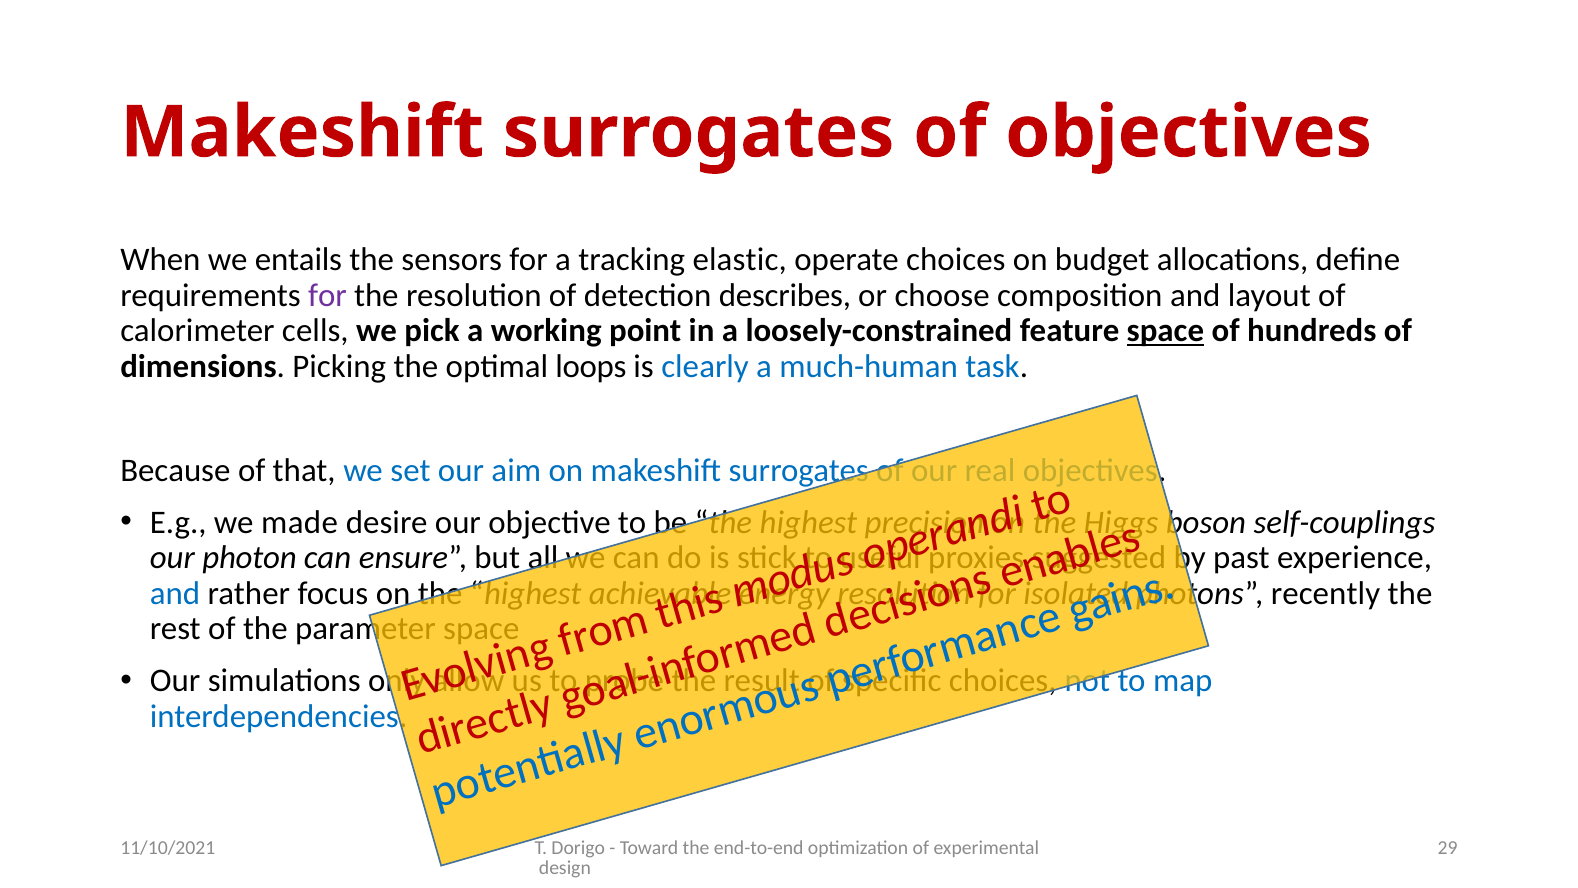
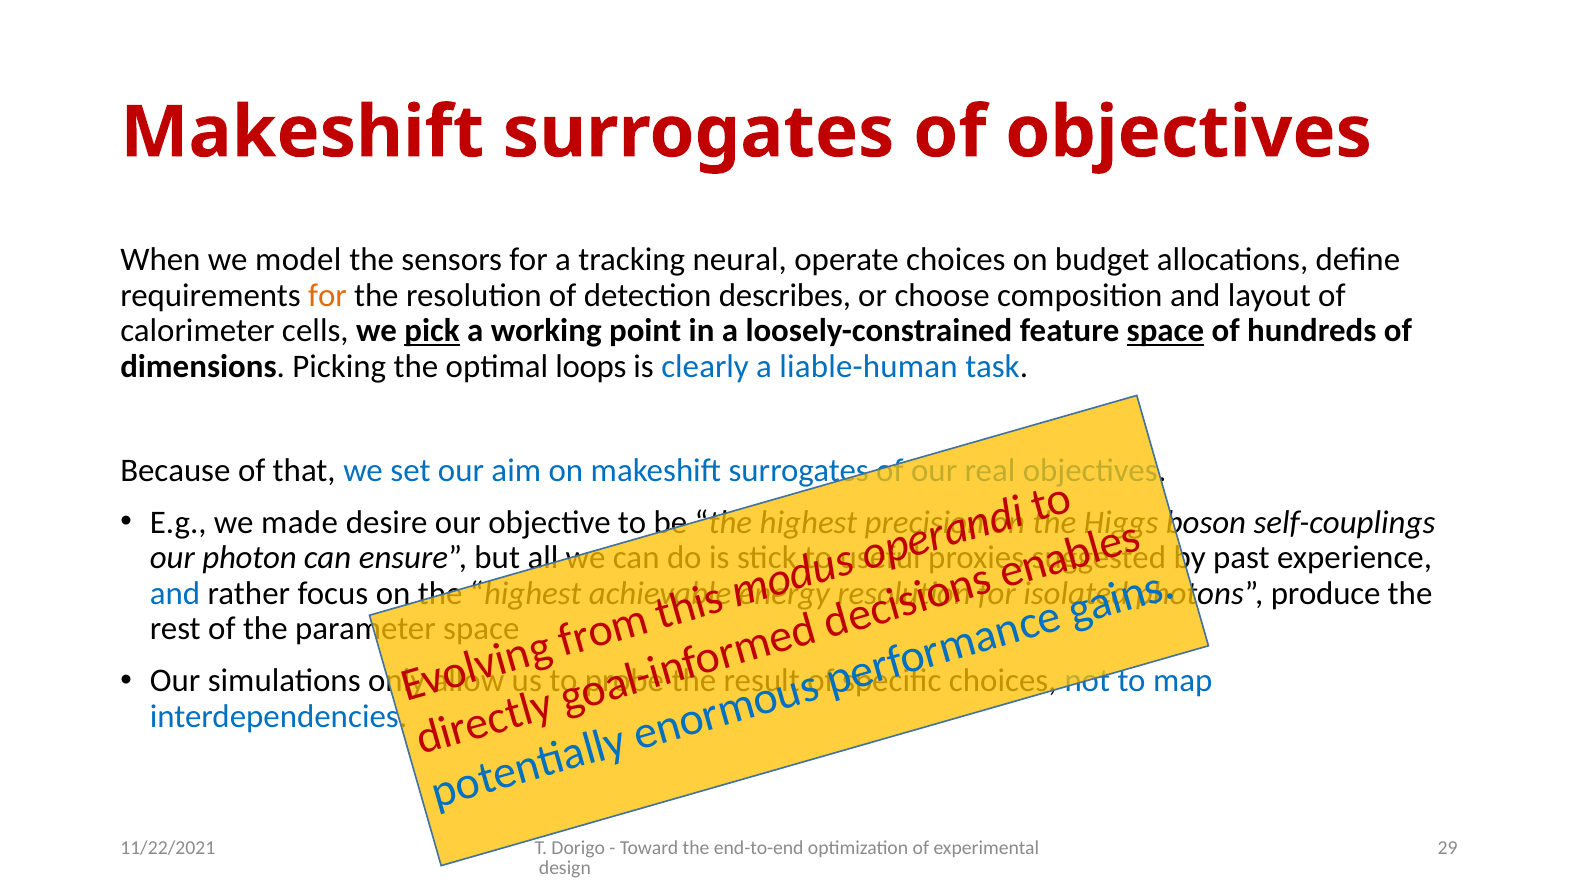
entails: entails -> model
elastic: elastic -> neural
for at (327, 295) colour: purple -> orange
pick underline: none -> present
much-human: much-human -> liable-human
recently: recently -> produce
11/10/2021: 11/10/2021 -> 11/22/2021
